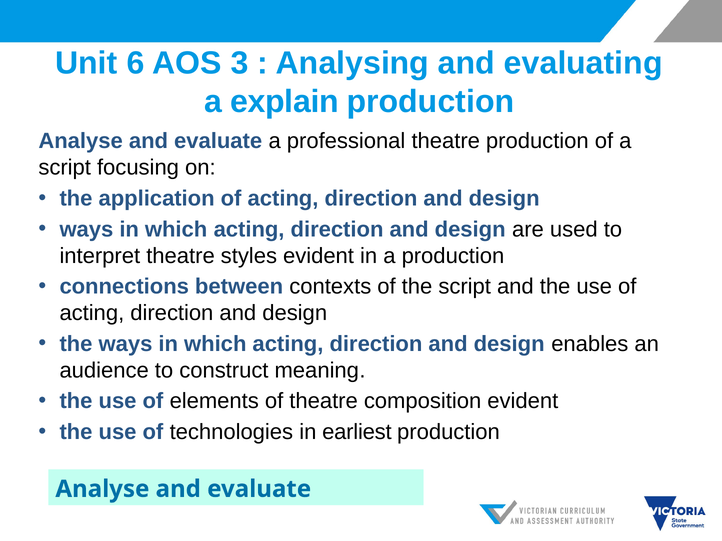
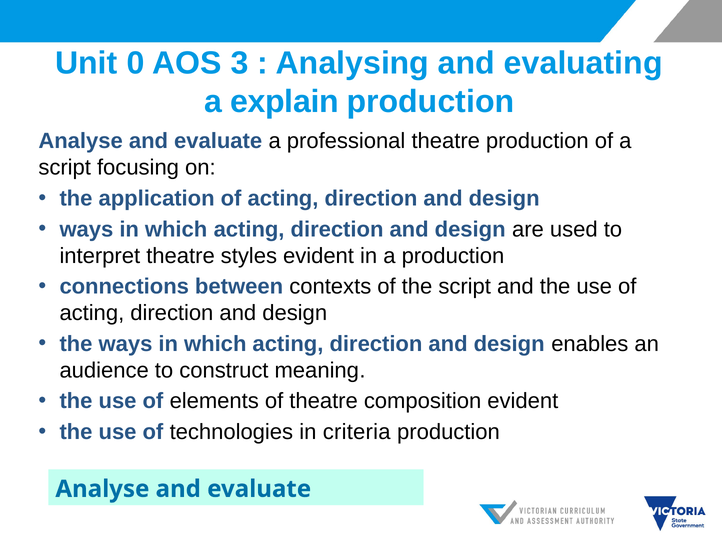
6: 6 -> 0
earliest: earliest -> criteria
